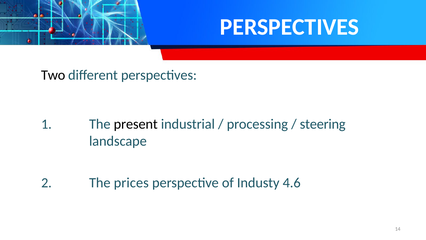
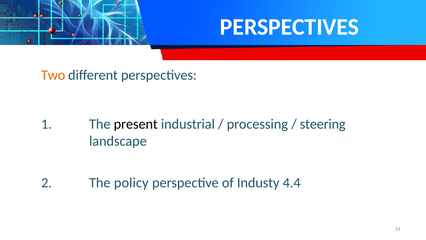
Two colour: black -> orange
prices: prices -> policy
4.6: 4.6 -> 4.4
